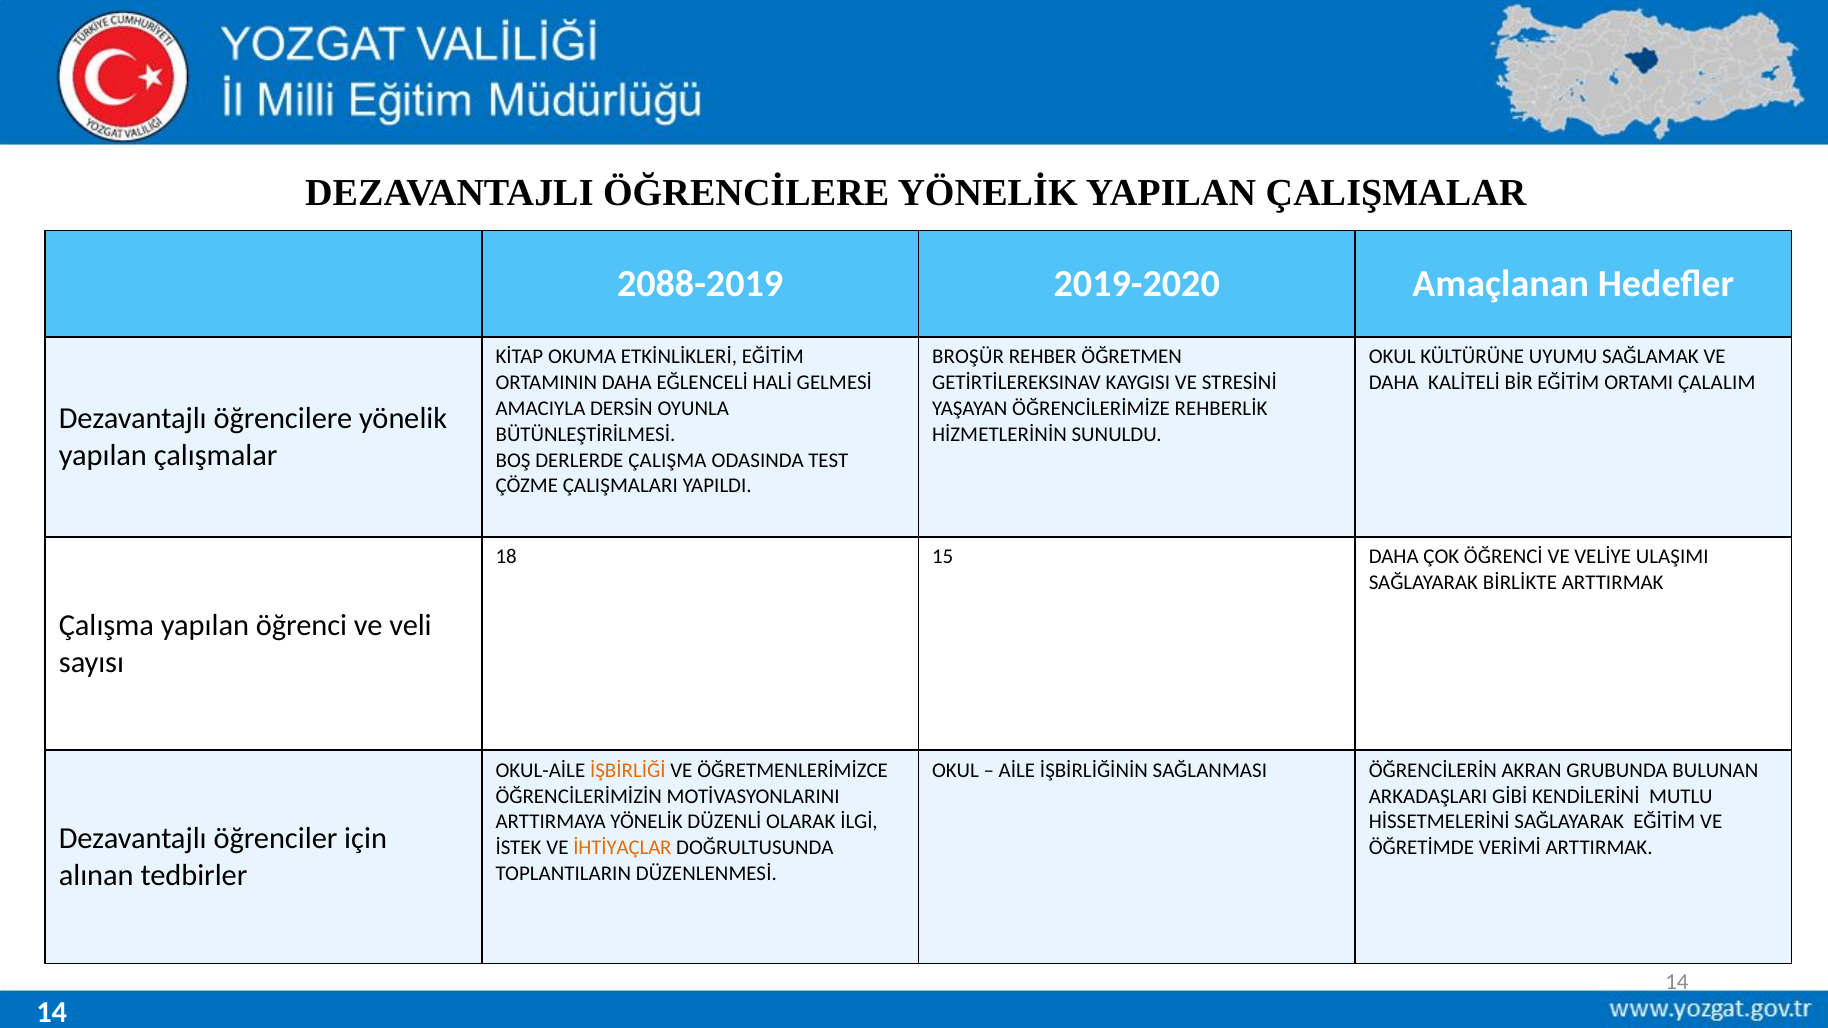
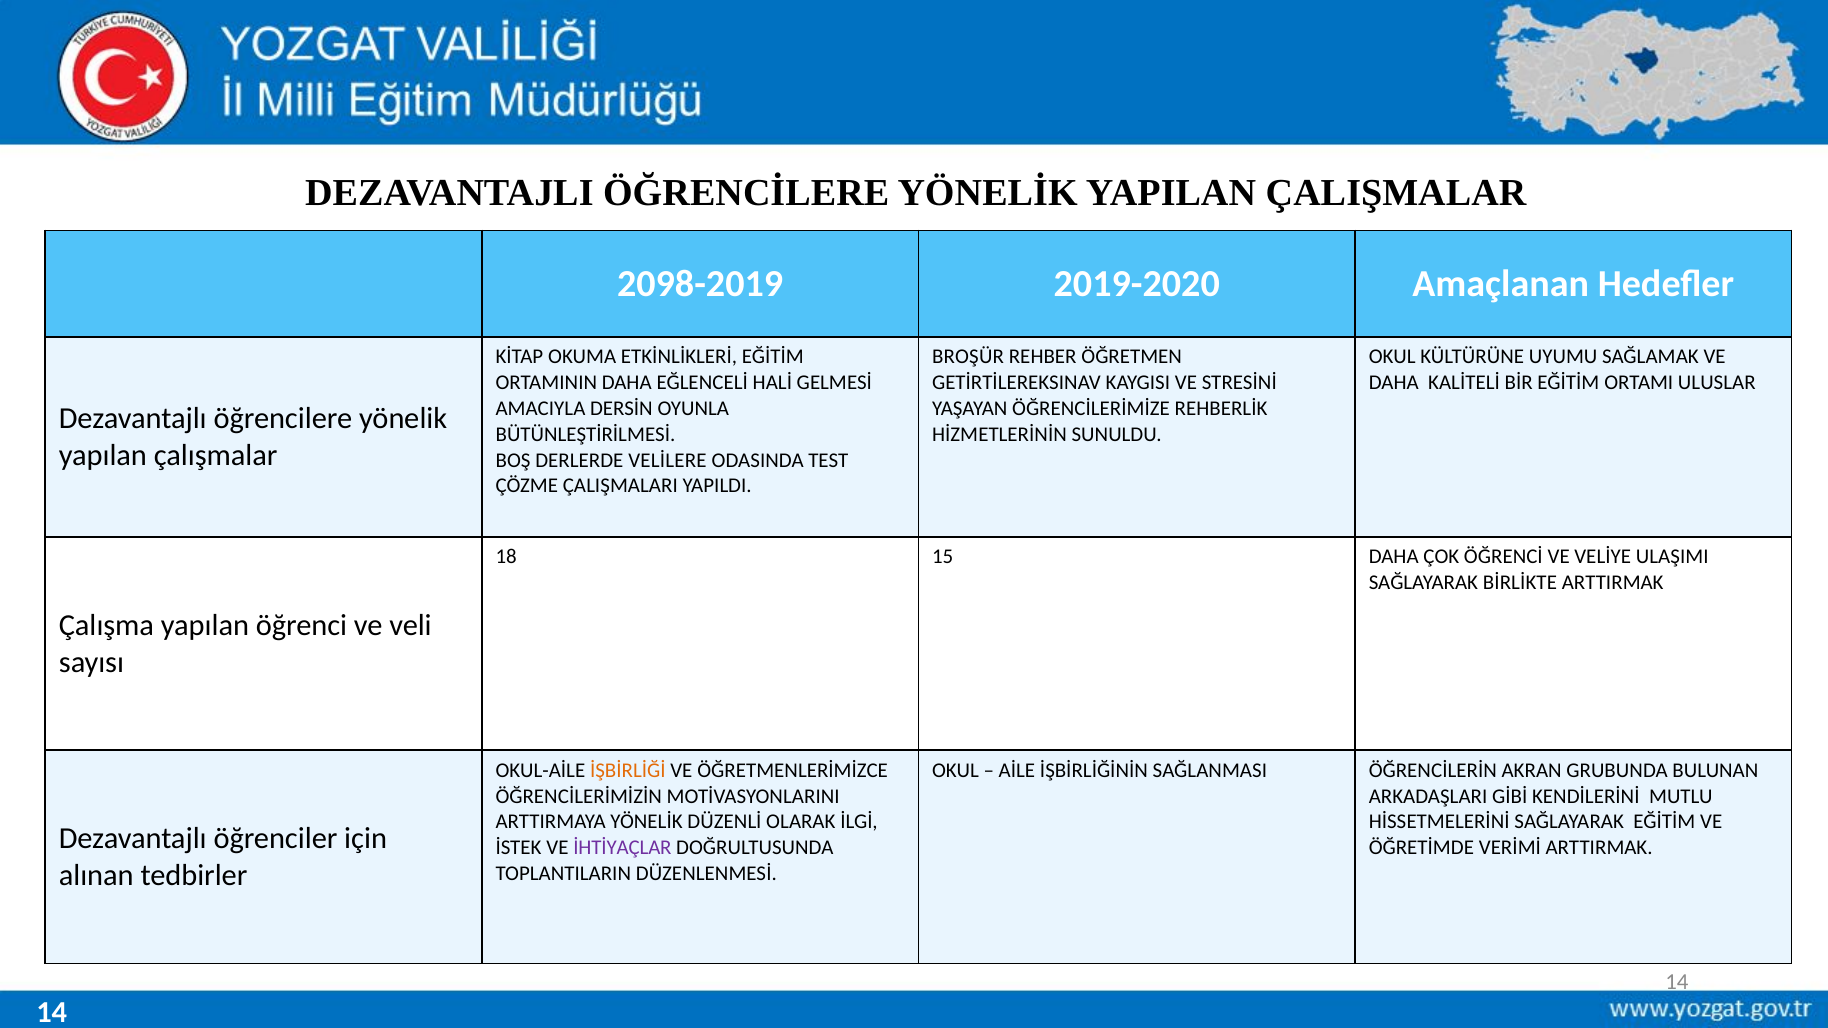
2088-2019: 2088-2019 -> 2098-2019
ÇALALIM: ÇALALIM -> ULUSLAR
ÇALIŞMA: ÇALIŞMA -> VELİLERE
İHTİYAÇLAR colour: orange -> purple
